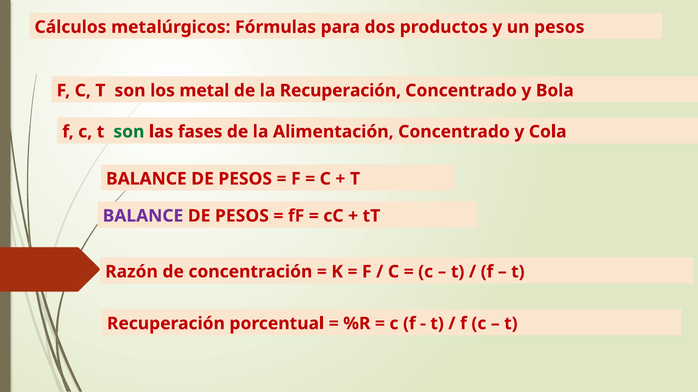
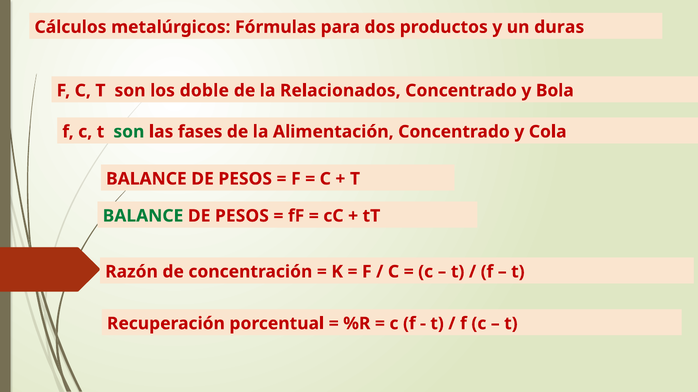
un pesos: pesos -> duras
metal: metal -> doble
la Recuperación: Recuperación -> Relacionados
BALANCE at (143, 216) colour: purple -> green
